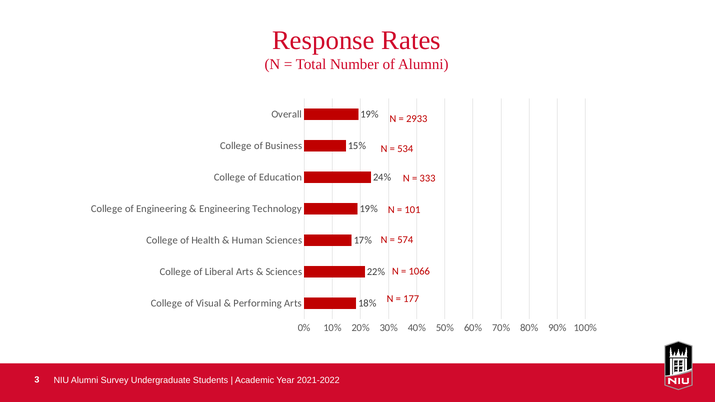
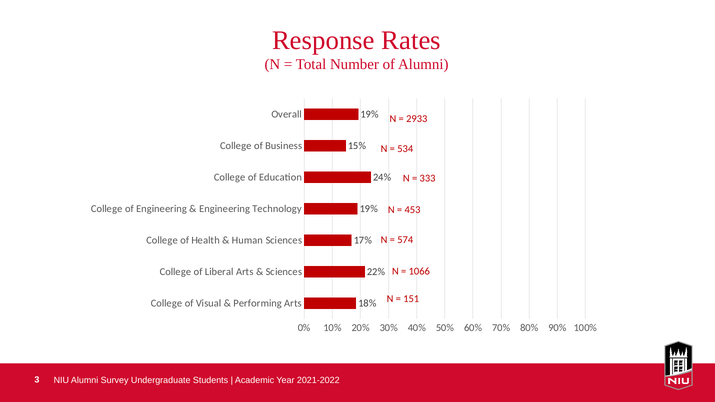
101: 101 -> 453
177: 177 -> 151
